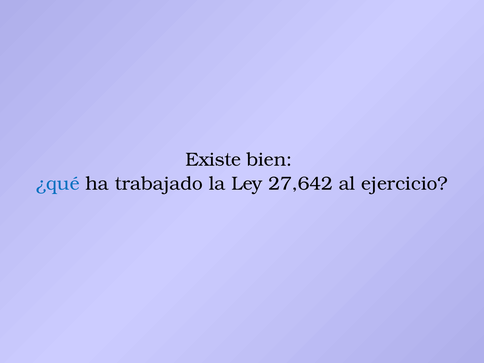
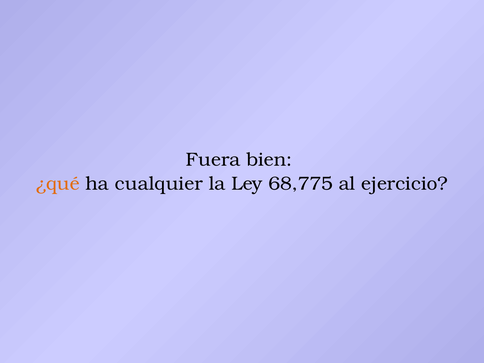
Existe: Existe -> Fuera
¿qué colour: blue -> orange
trabajado: trabajado -> cualquier
27,642: 27,642 -> 68,775
